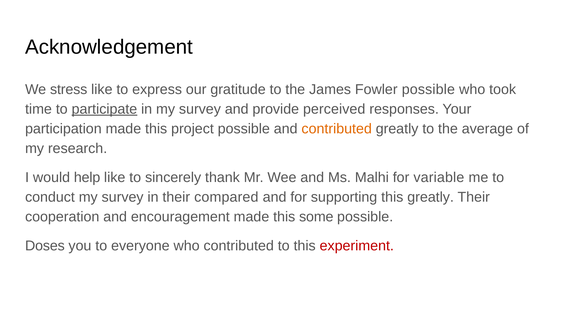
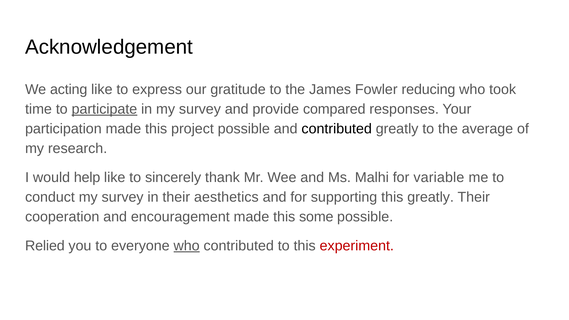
stress: stress -> acting
Fowler possible: possible -> reducing
perceived: perceived -> compared
contributed at (337, 129) colour: orange -> black
compared: compared -> aesthetics
Doses: Doses -> Relied
who at (187, 246) underline: none -> present
